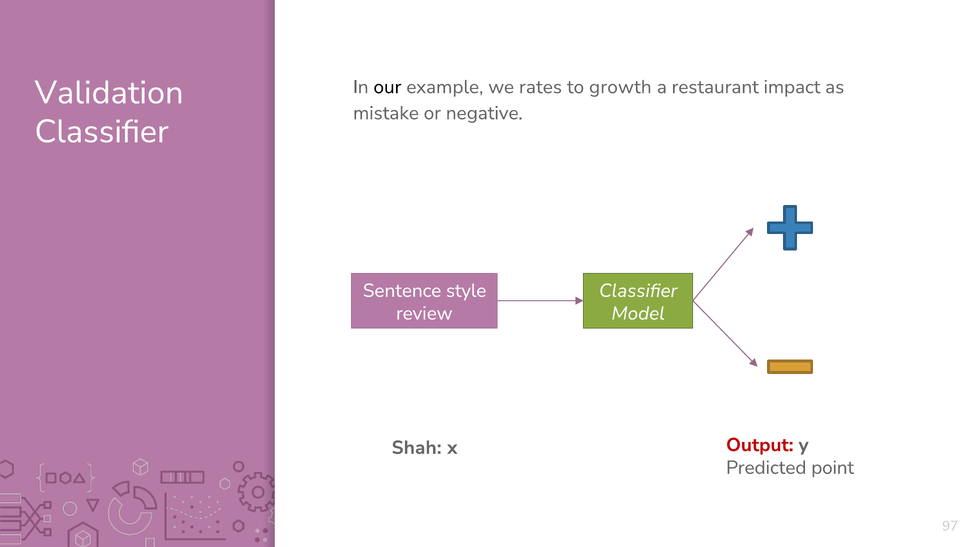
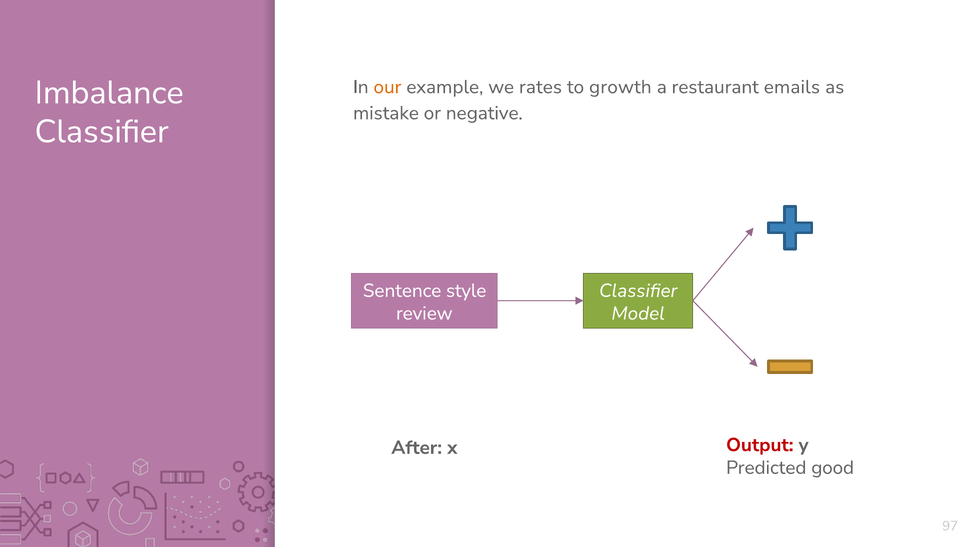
our colour: black -> orange
impact: impact -> emails
Validation: Validation -> Imbalance
Shah: Shah -> After
point: point -> good
